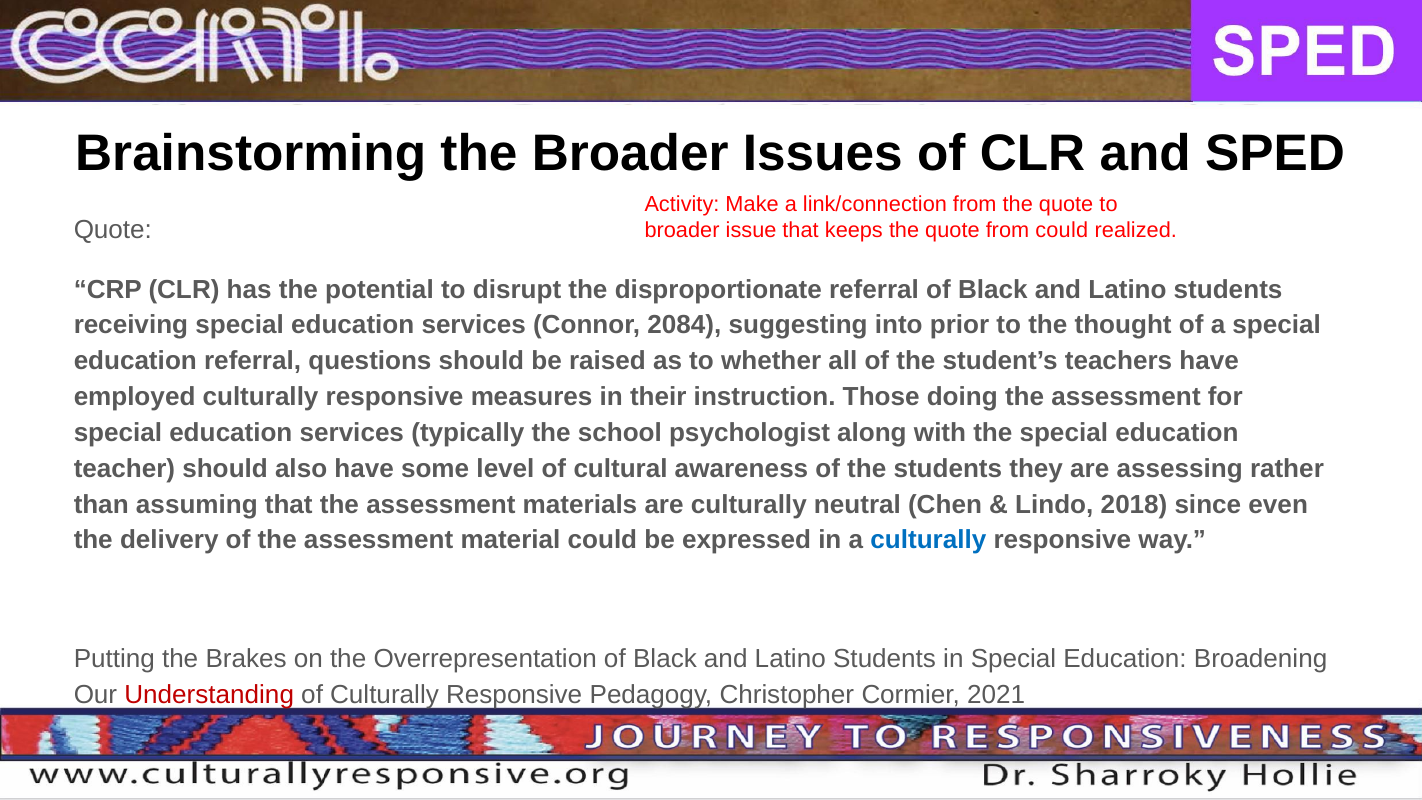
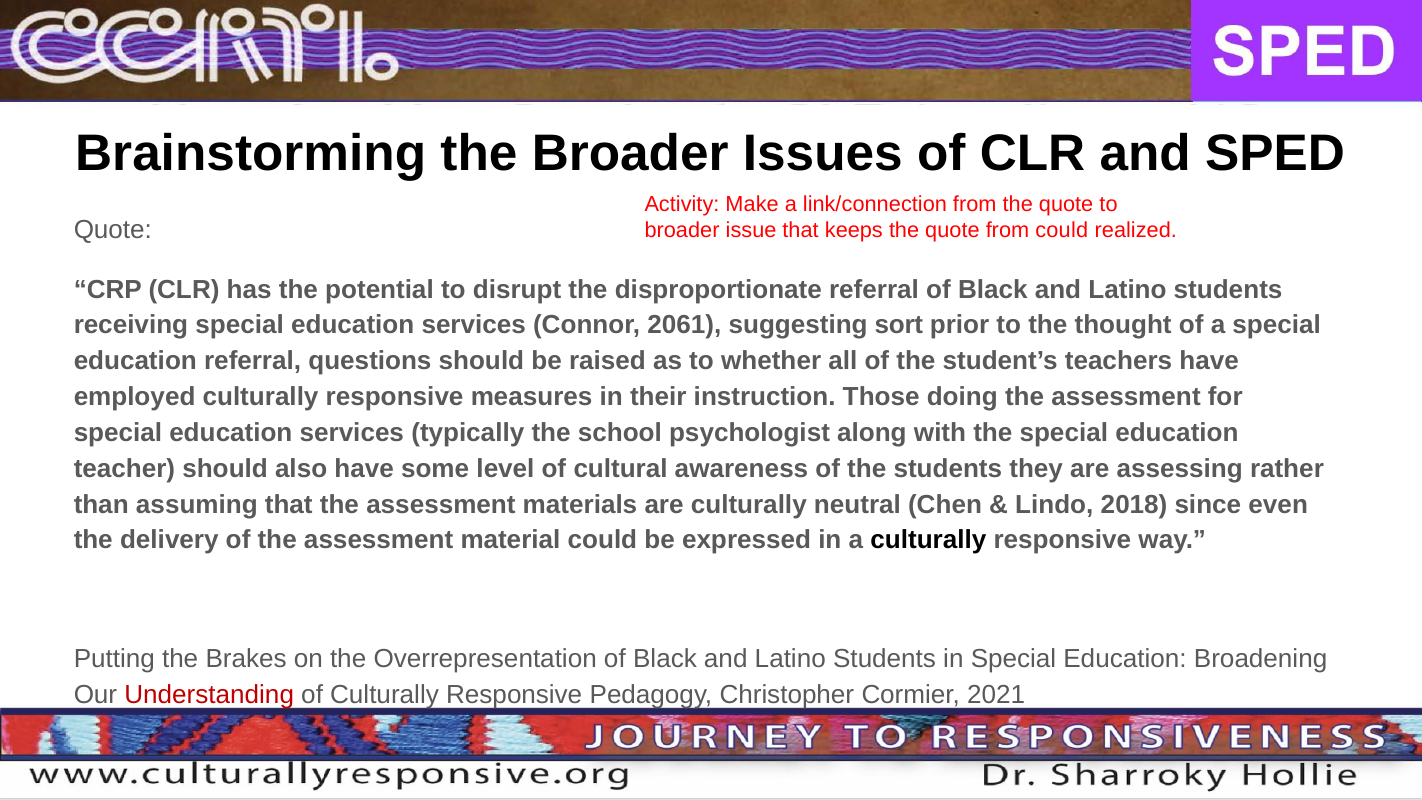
2084: 2084 -> 2061
into: into -> sort
culturally at (928, 540) colour: blue -> black
